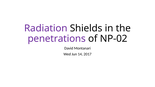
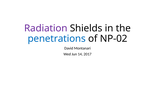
penetrations colour: purple -> blue
